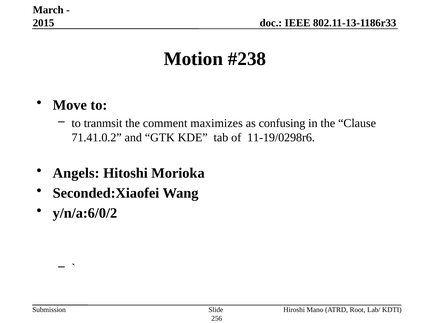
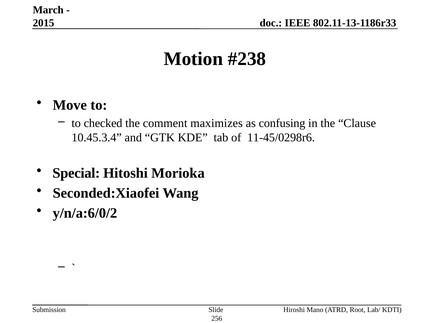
tranmsit: tranmsit -> checked
71.41.0.2: 71.41.0.2 -> 10.45.3.4
11-19/0298r6: 11-19/0298r6 -> 11-45/0298r6
Angels: Angels -> Special
